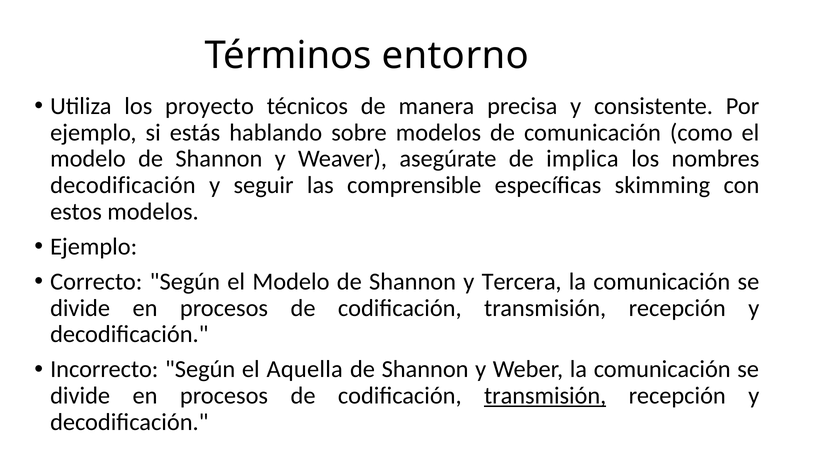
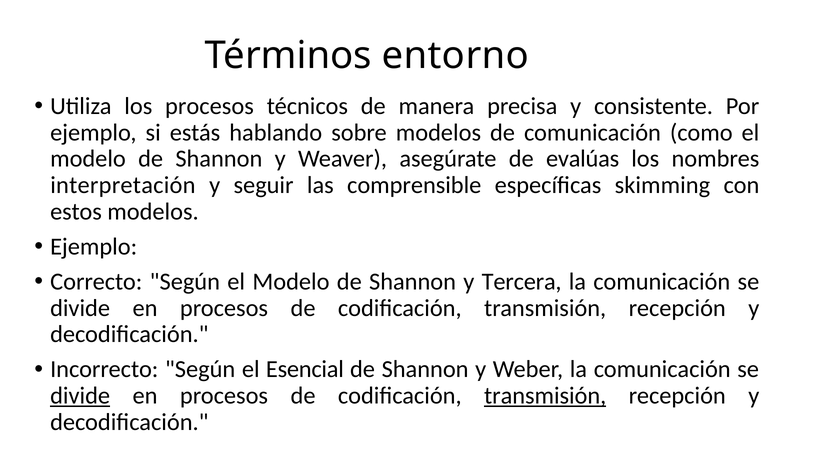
los proyecto: proyecto -> procesos
implica: implica -> evalúas
decodificación at (123, 185): decodificación -> interpretación
Aquella: Aquella -> Esencial
divide at (80, 396) underline: none -> present
